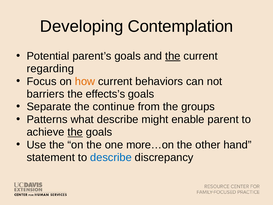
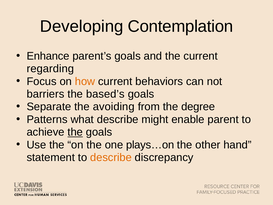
Potential: Potential -> Enhance
the at (173, 56) underline: present -> none
effects’s: effects’s -> based’s
continue: continue -> avoiding
groups: groups -> degree
more…on: more…on -> plays…on
describe at (111, 157) colour: blue -> orange
